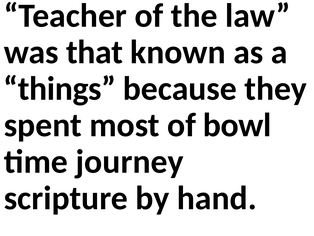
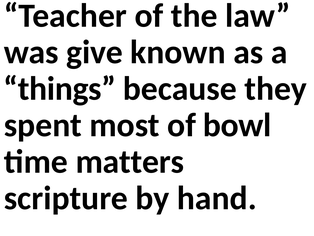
that: that -> give
journey: journey -> matters
